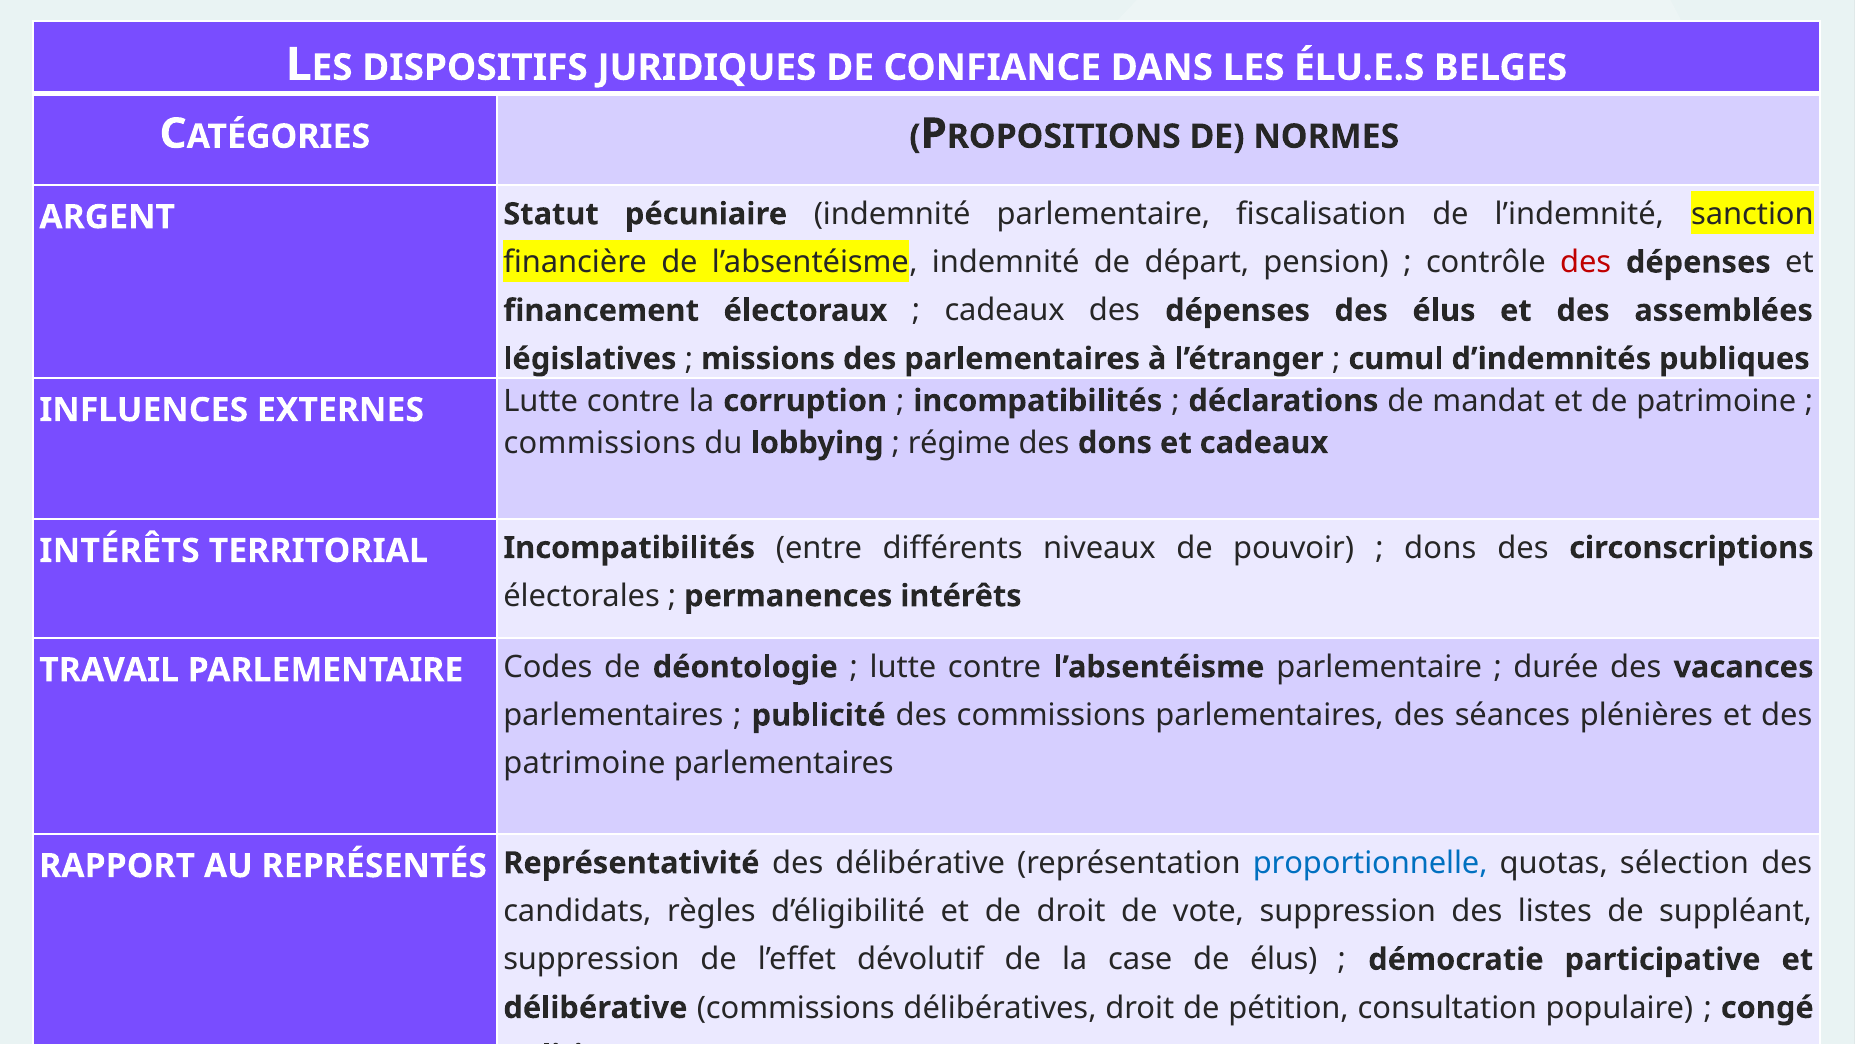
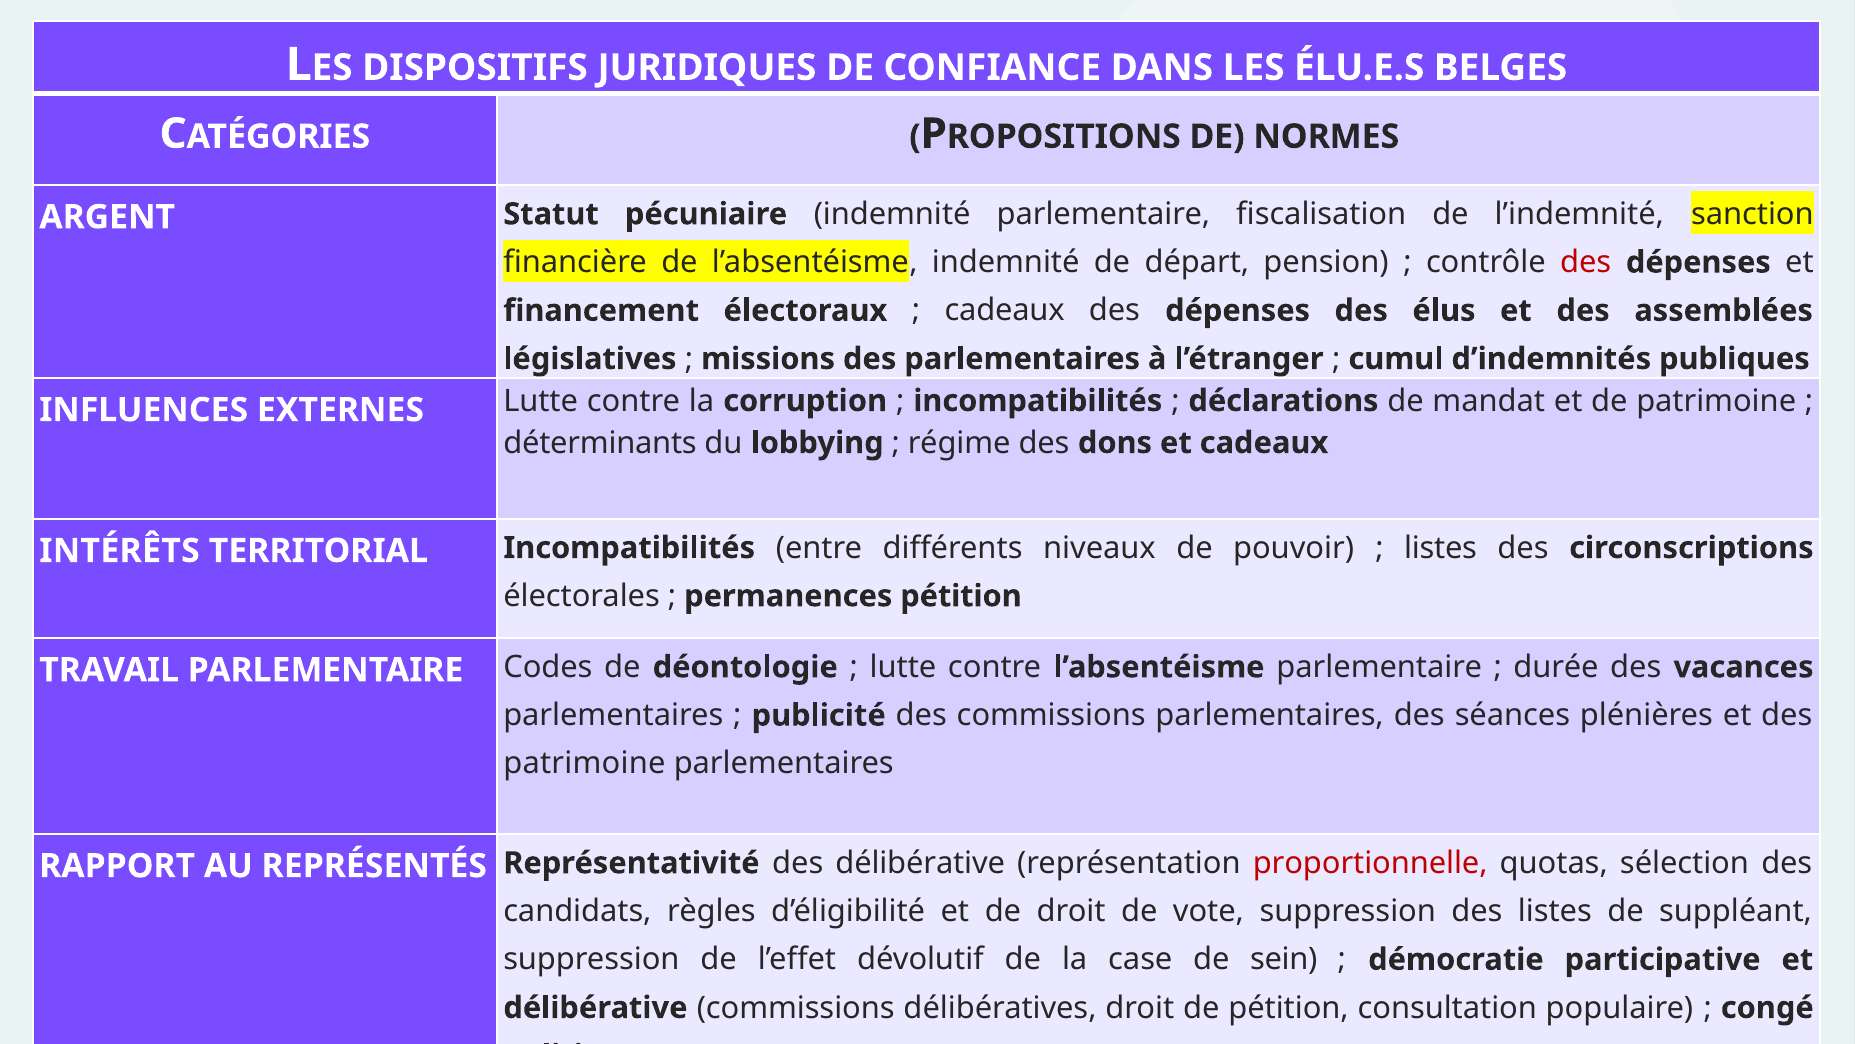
commissions at (600, 443): commissions -> déterminants
dons at (1440, 548): dons -> listes
permanences intérêts: intérêts -> pétition
proportionnelle colour: blue -> red
de élus: élus -> sein
